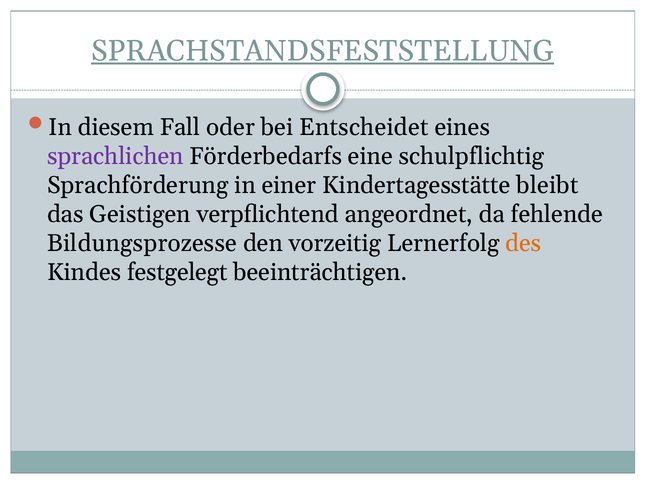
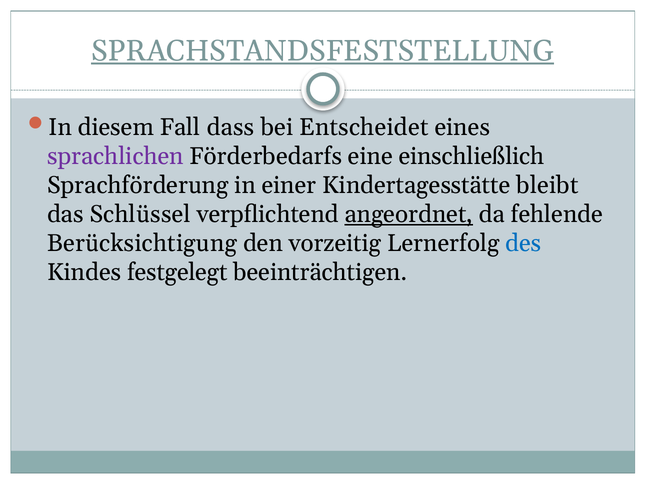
oder: oder -> dass
schulpflichtig: schulpflichtig -> einschließlich
Geistigen: Geistigen -> Schlüssel
angeordnet underline: none -> present
Bildungsprozesse: Bildungsprozesse -> Berücksichtigung
des colour: orange -> blue
